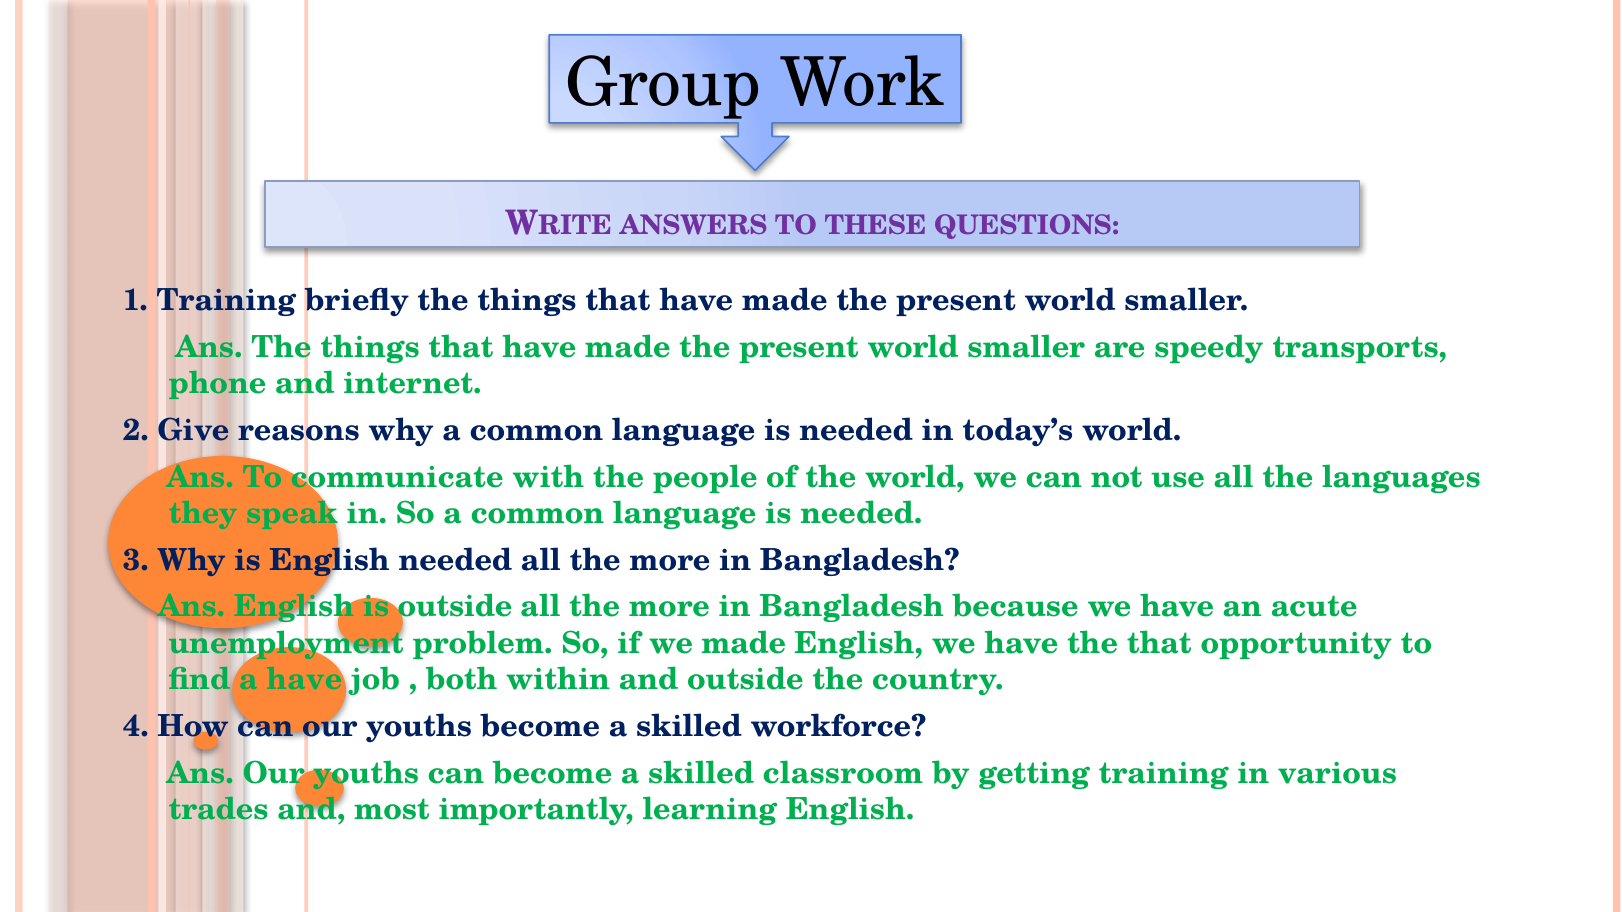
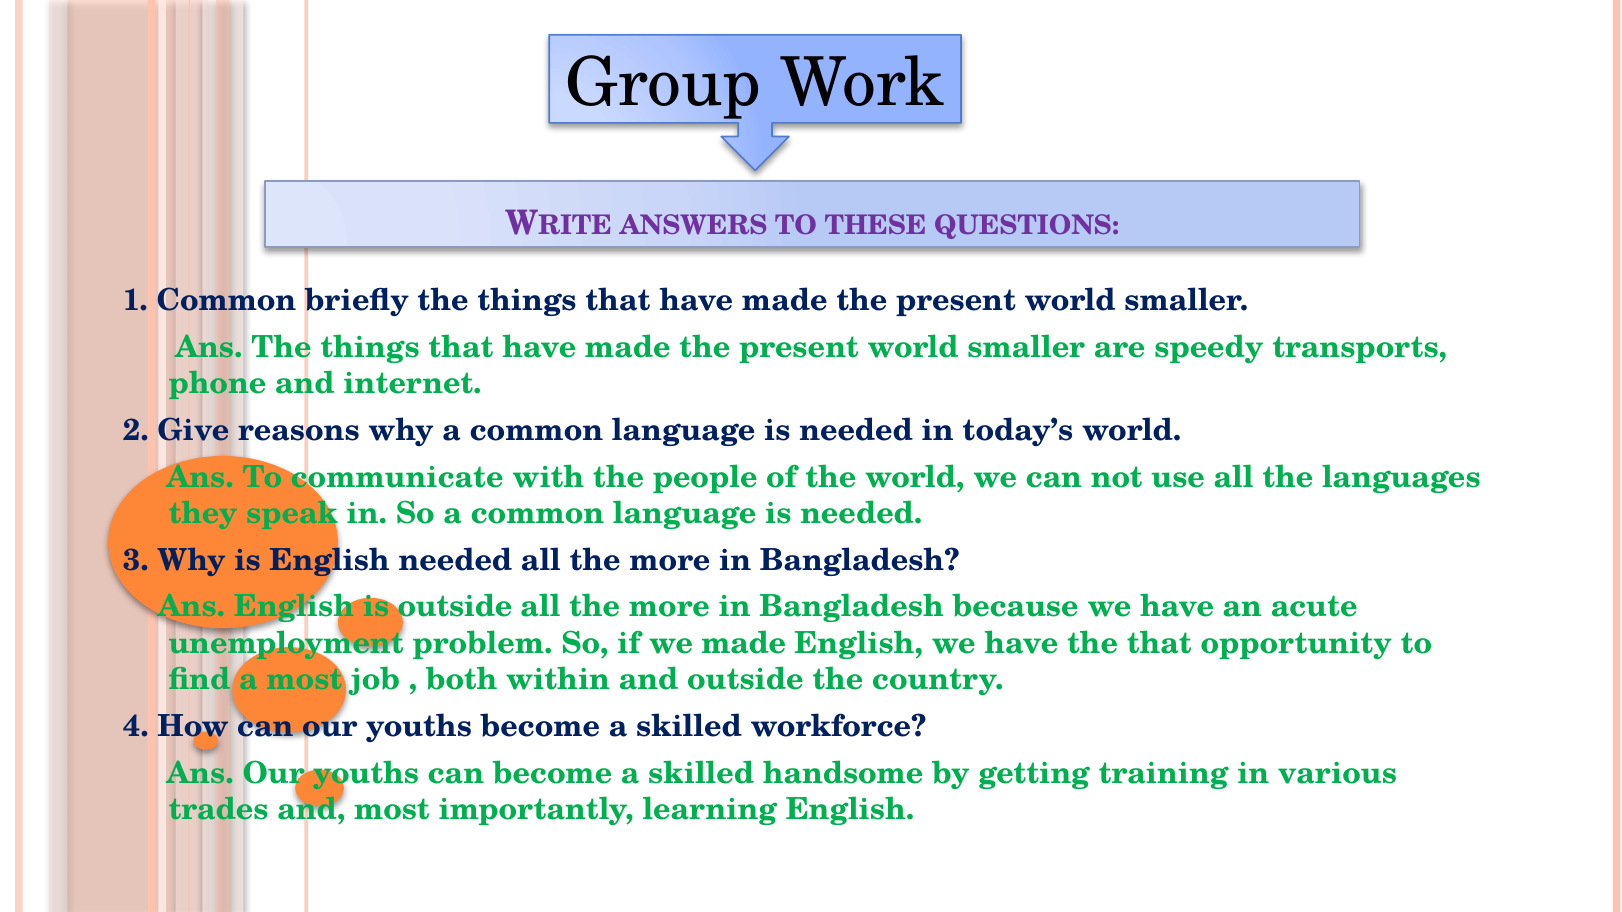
1 Training: Training -> Common
a have: have -> most
classroom: classroom -> handsome
